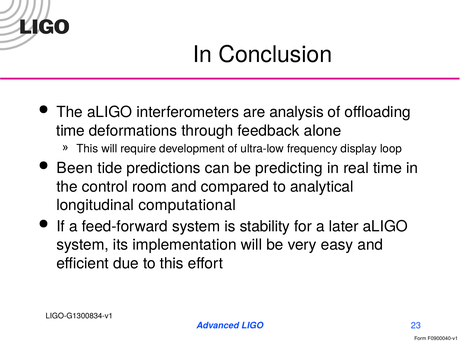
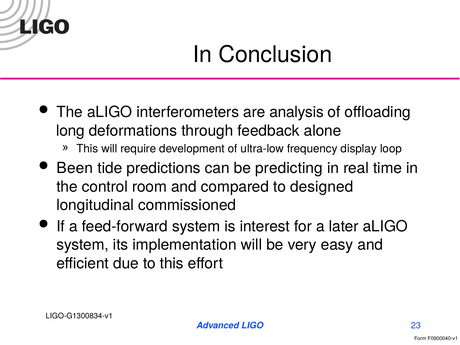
time at (71, 131): time -> long
analytical: analytical -> designed
computational: computational -> commissioned
stability: stability -> interest
